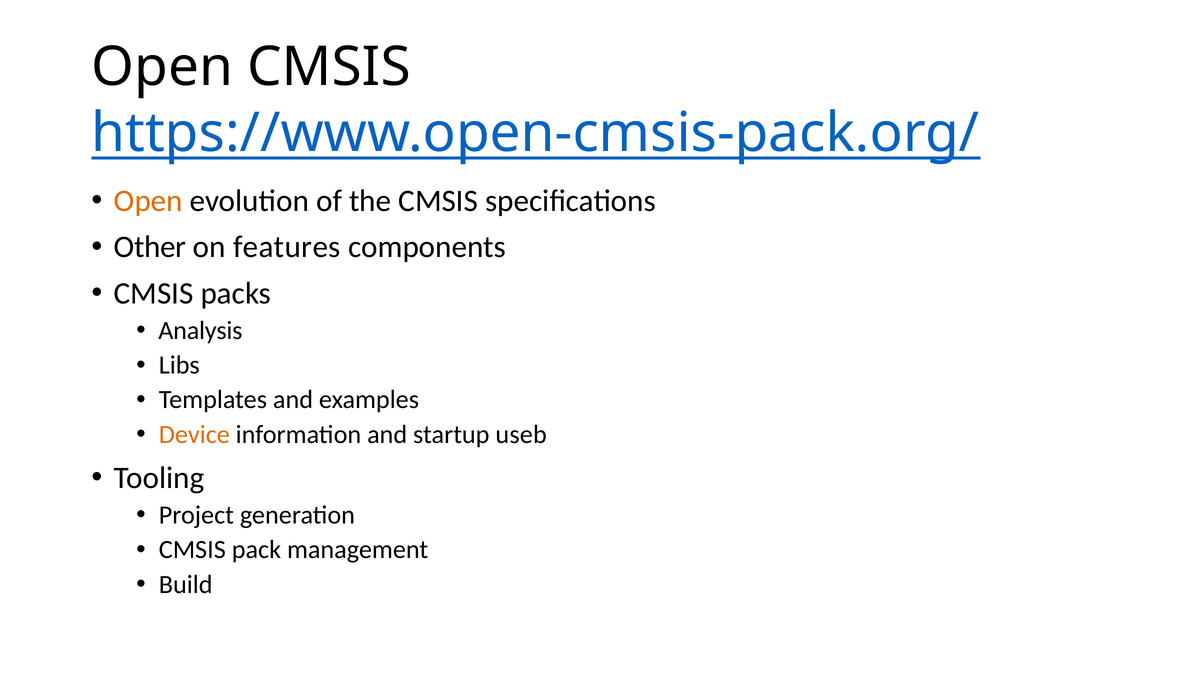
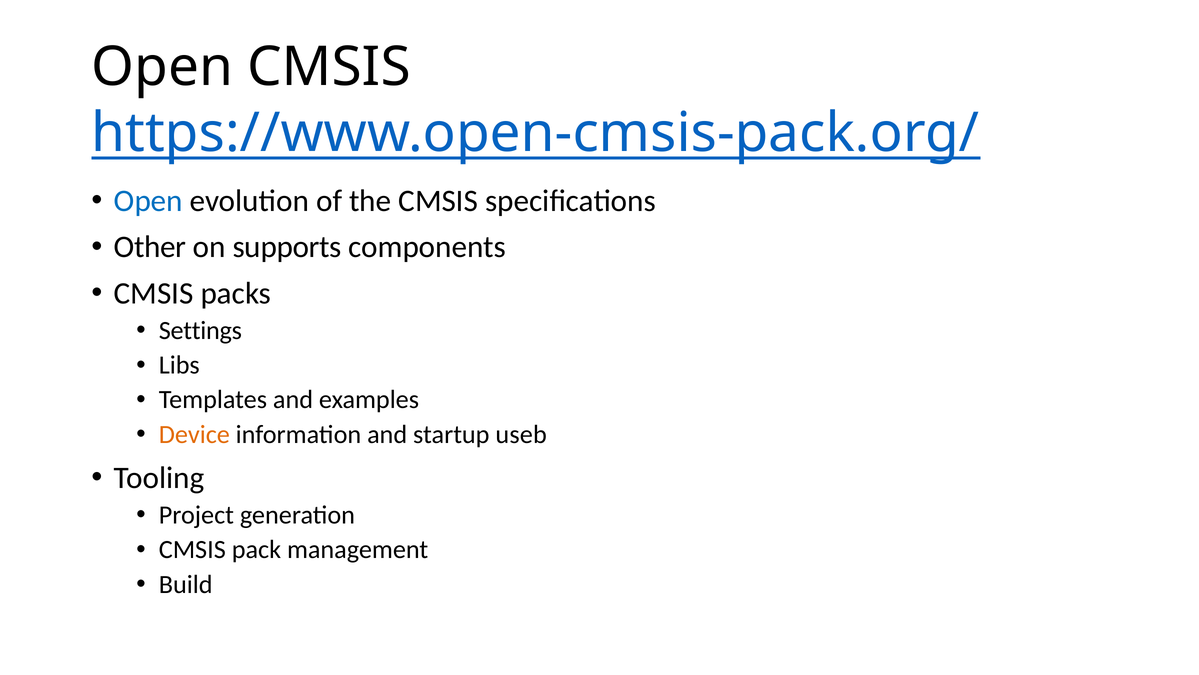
Open at (148, 201) colour: orange -> blue
features: features -> supports
Analysis: Analysis -> Settings
